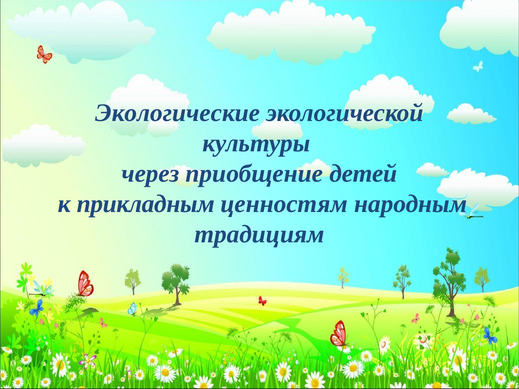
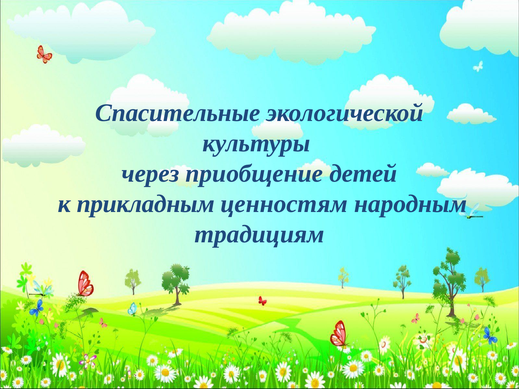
Экологические: Экологические -> Спасительные
